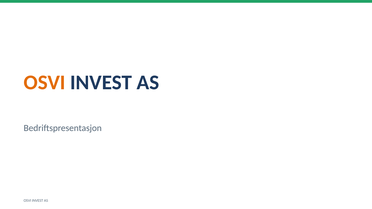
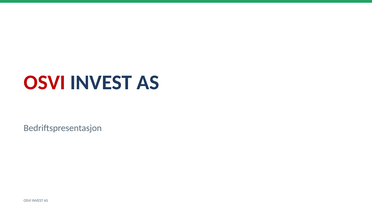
OSVI at (45, 83) colour: orange -> red
